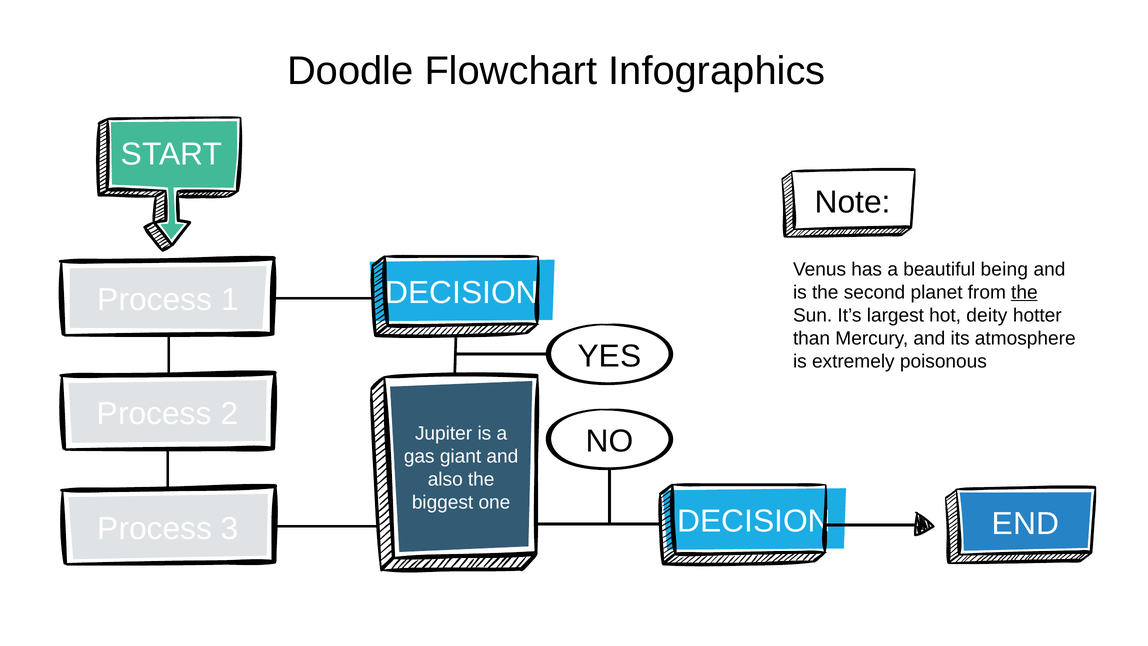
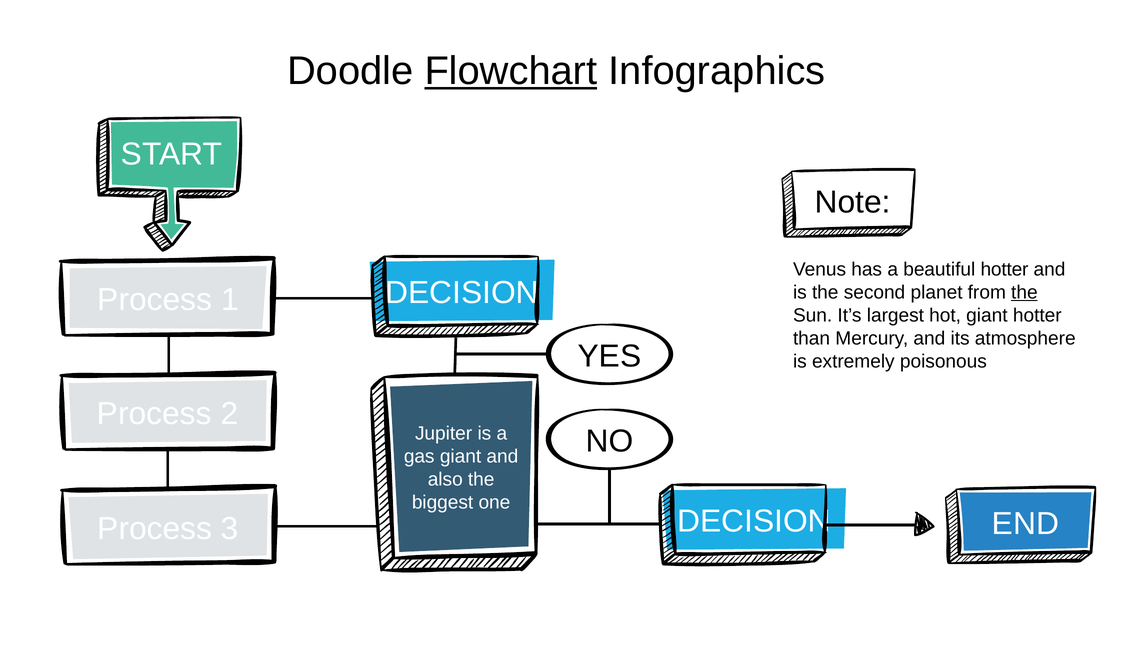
Flowchart underline: none -> present
beautiful being: being -> hotter
hot deity: deity -> giant
